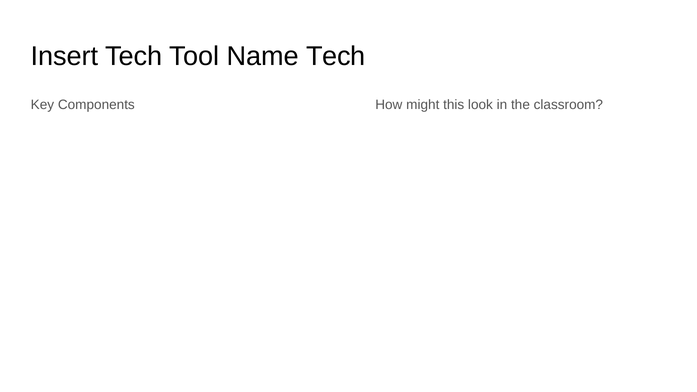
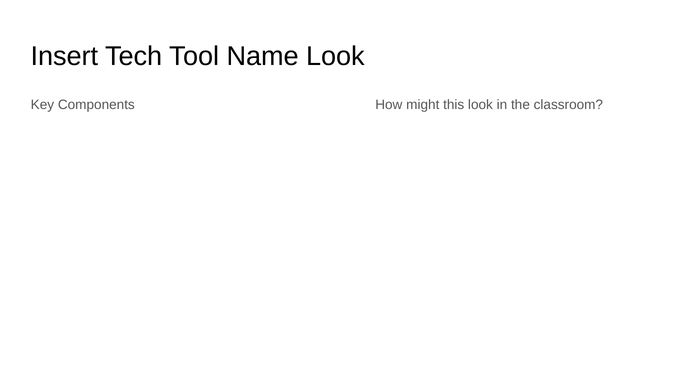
Name Tech: Tech -> Look
